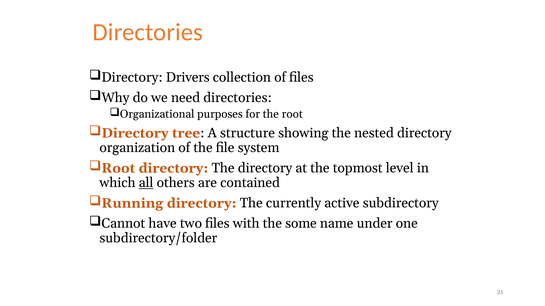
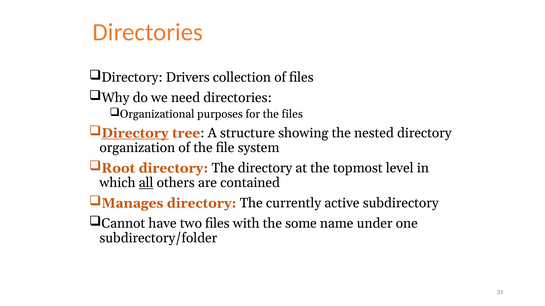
the root: root -> files
Directory at (135, 133) underline: none -> present
Running: Running -> Manages
